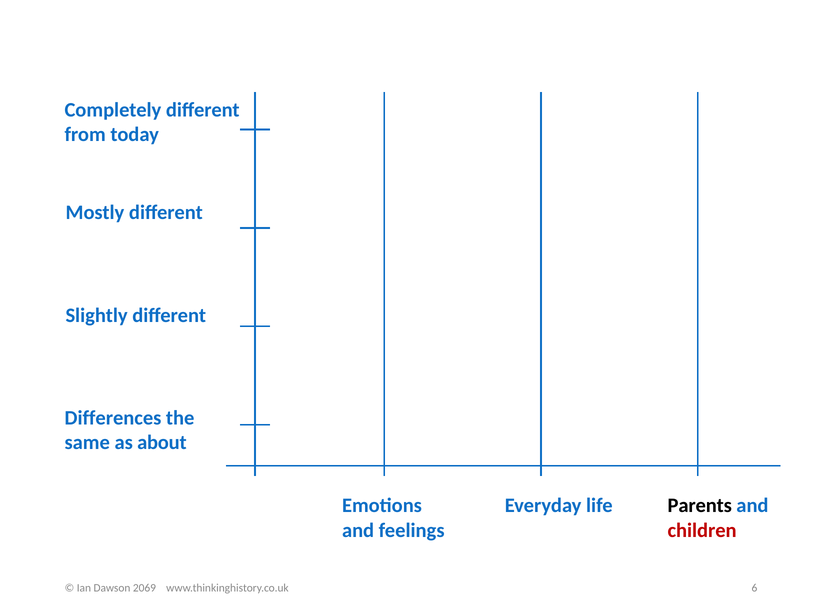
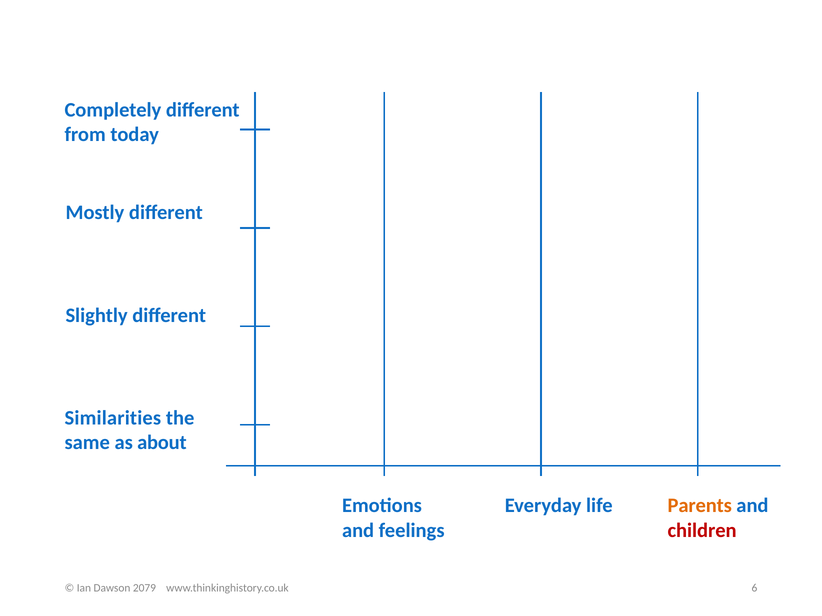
Differences: Differences -> Similarities
Parents colour: black -> orange
2069: 2069 -> 2079
